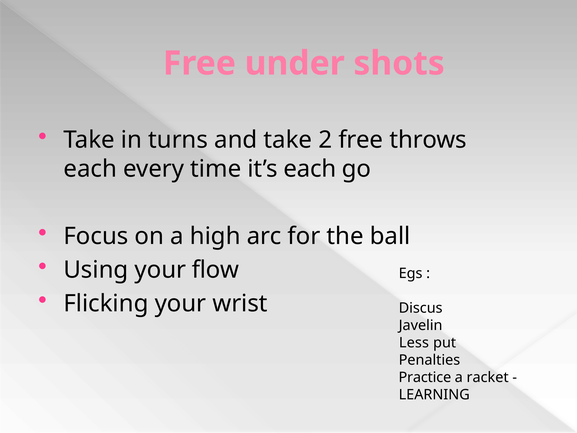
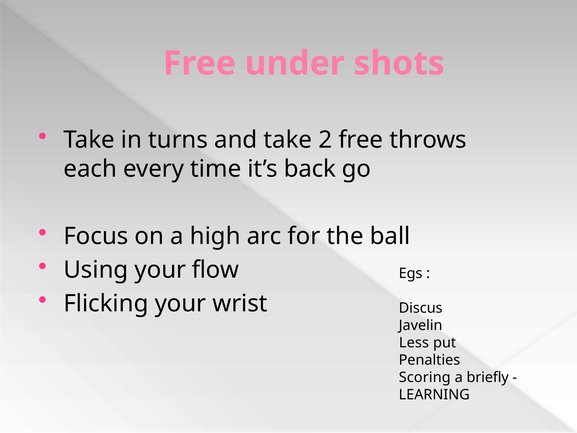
it’s each: each -> back
Practice: Practice -> Scoring
racket: racket -> briefly
